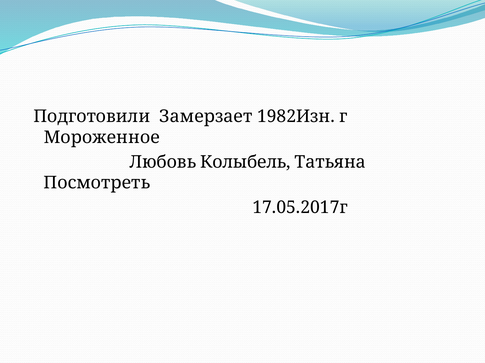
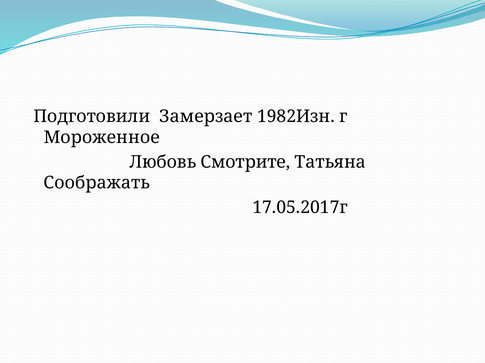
Колыбель: Колыбель -> Смотрите
Посмотреть: Посмотреть -> Соображать
